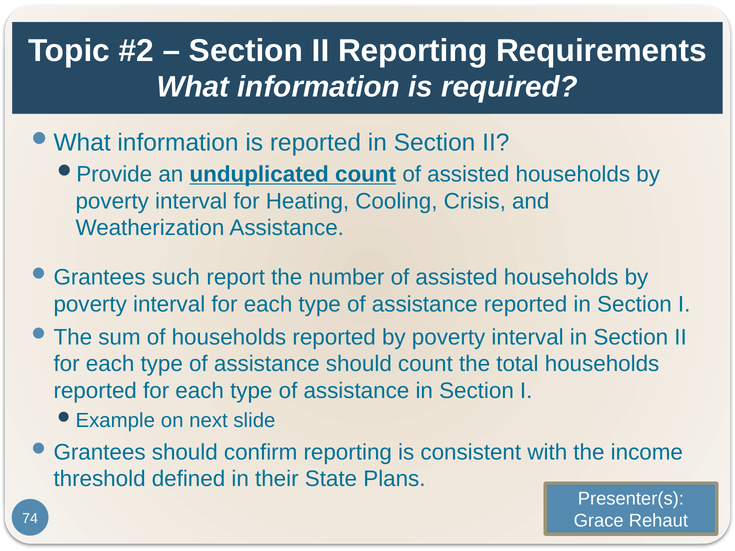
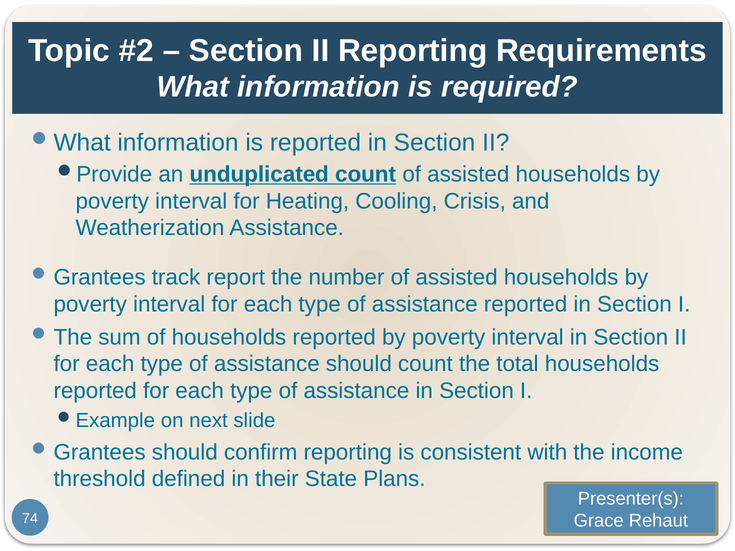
such: such -> track
